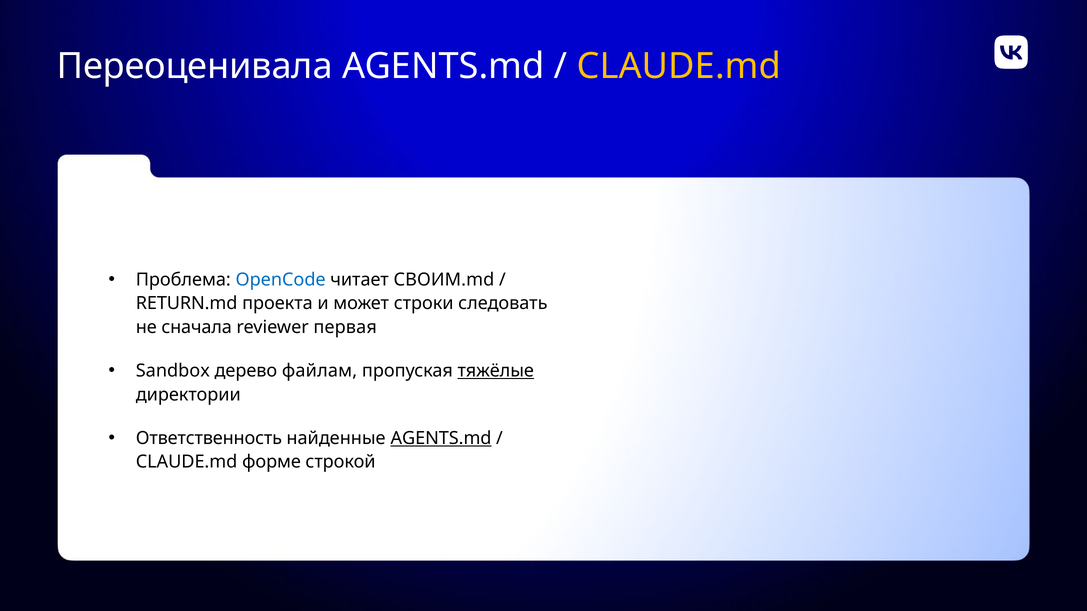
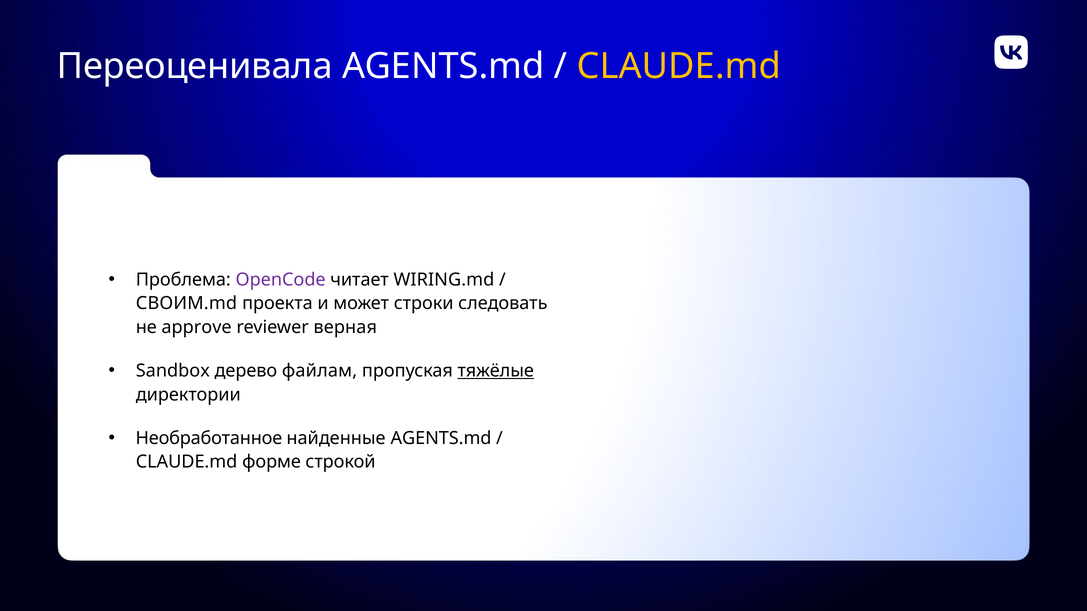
OpenCode colour: blue -> purple
СВОИМ.md: СВОИМ.md -> WIRING.md
RETURN.md: RETURN.md -> СВОИМ.md
сначала: сначала -> approve
первая: первая -> верная
Ответственность: Ответственность -> Необработанное
AGENTS.md at (441, 438) underline: present -> none
